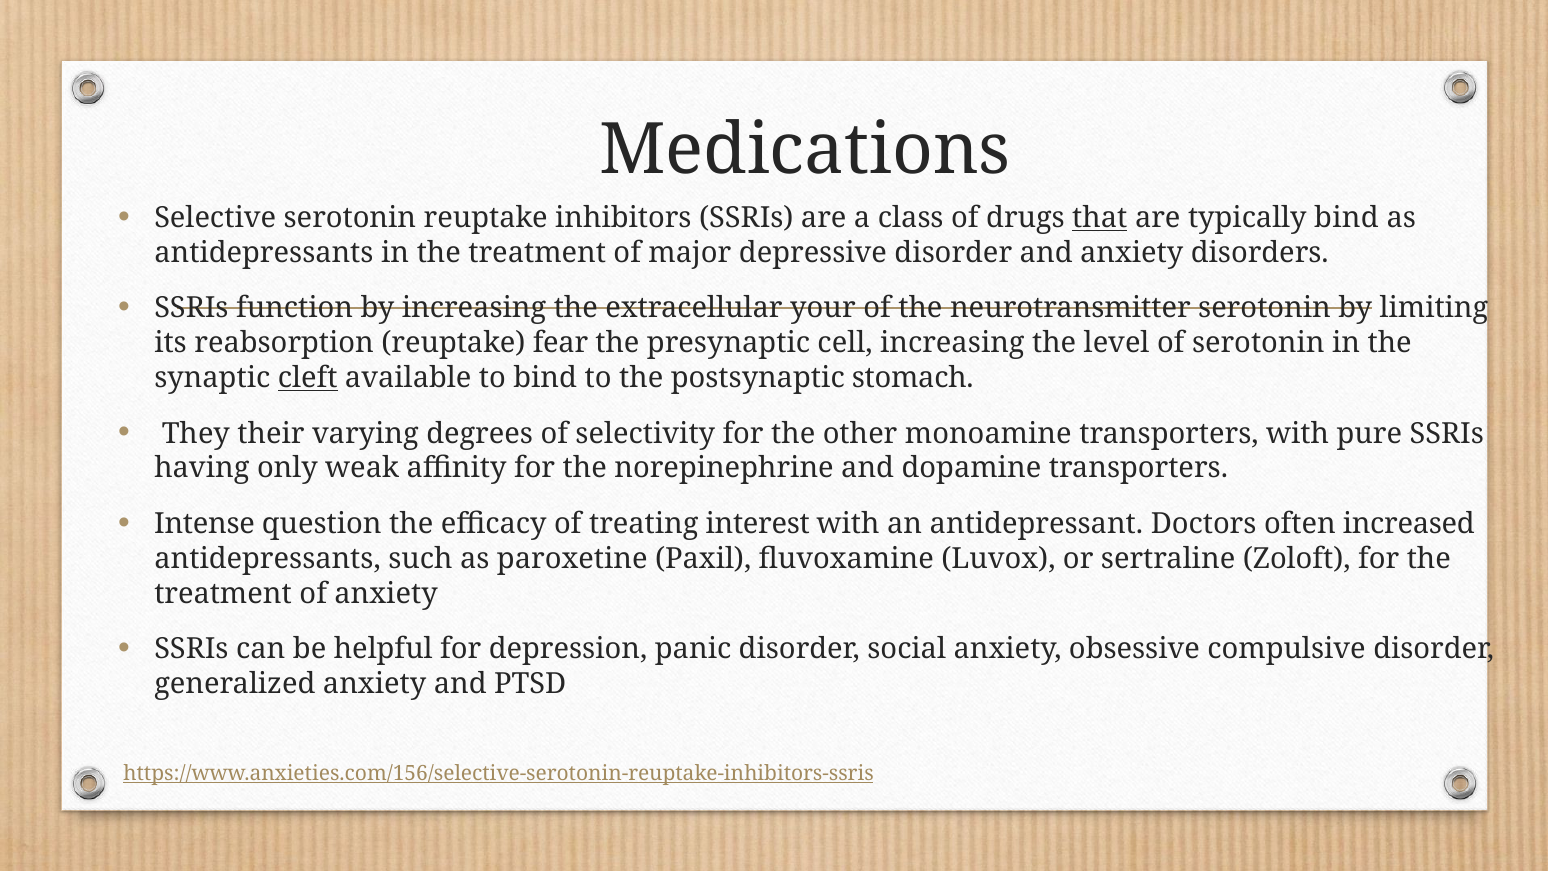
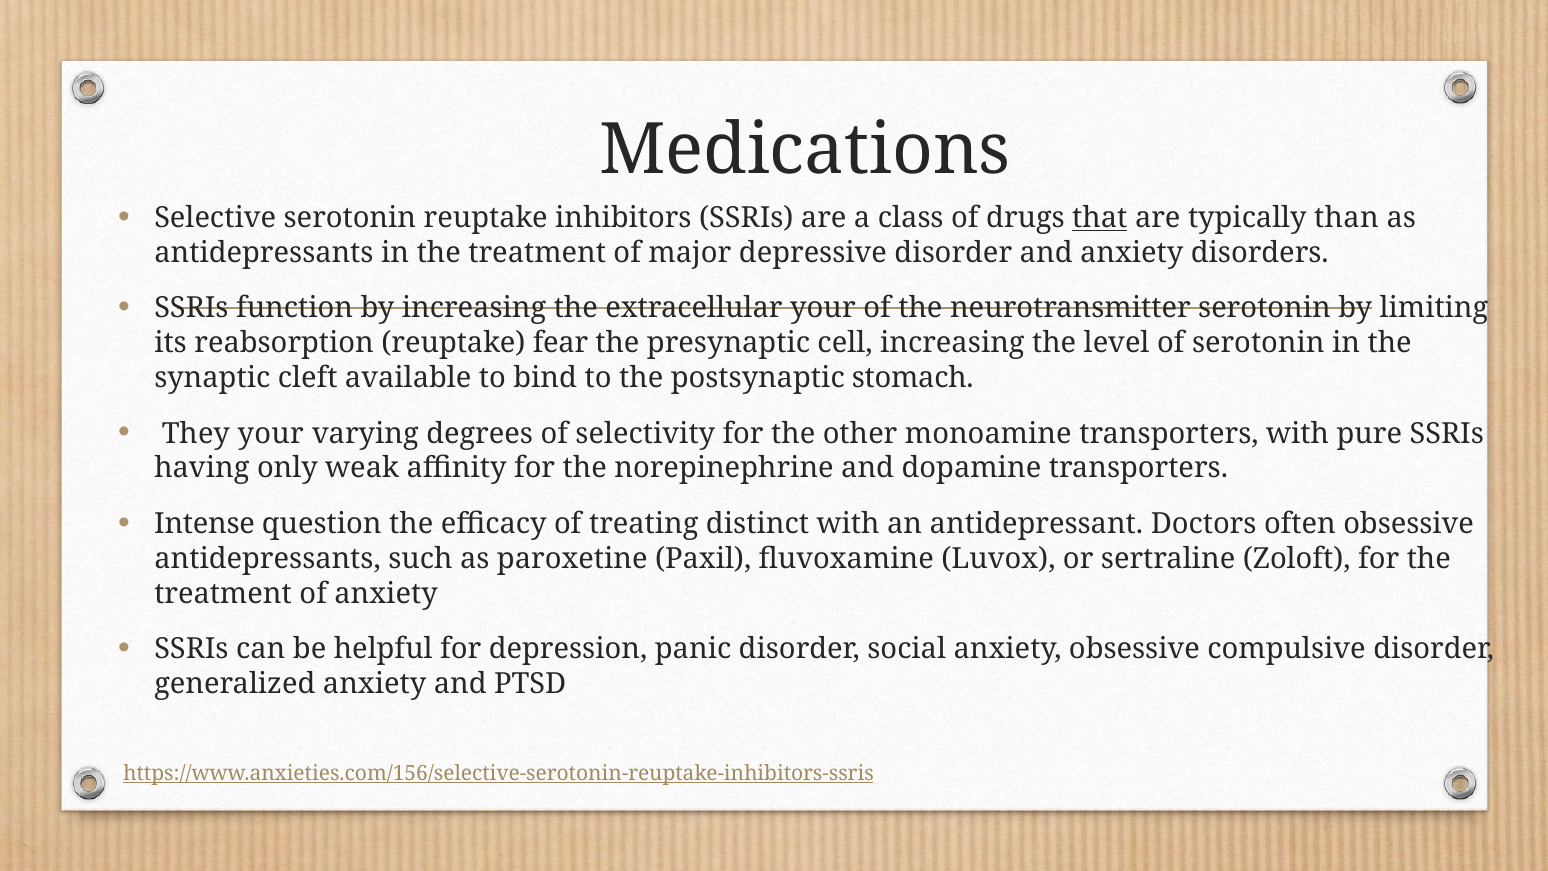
typically bind: bind -> than
cleft underline: present -> none
They their: their -> your
interest: interest -> distinct
often increased: increased -> obsessive
